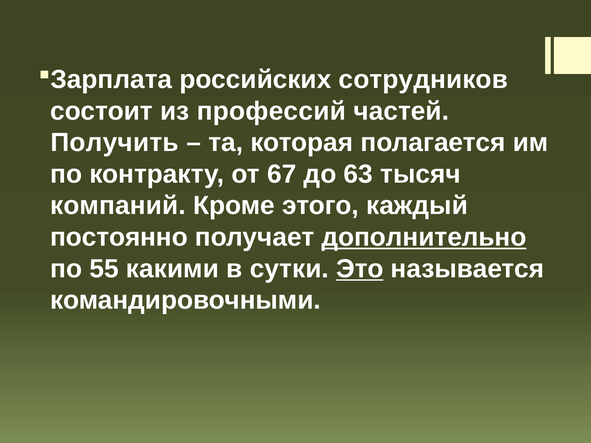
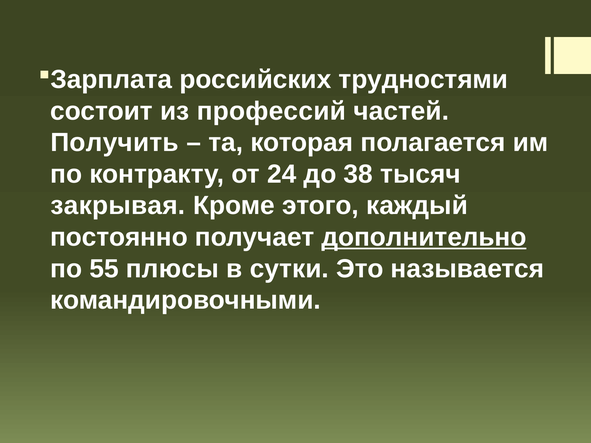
сотрудников: сотрудников -> трудностями
67: 67 -> 24
63: 63 -> 38
компаний: компаний -> закрывая
какими: какими -> плюсы
Это underline: present -> none
